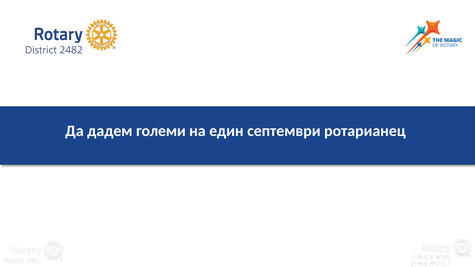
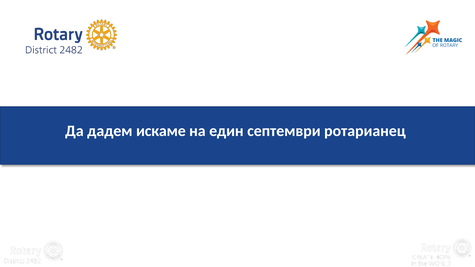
големи: големи -> искаме
